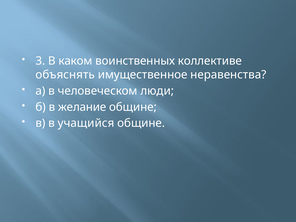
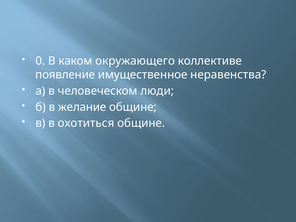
3: 3 -> 0
воинственных: воинственных -> окружающего
объяснять: объяснять -> появление
учащийся: учащийся -> охотиться
